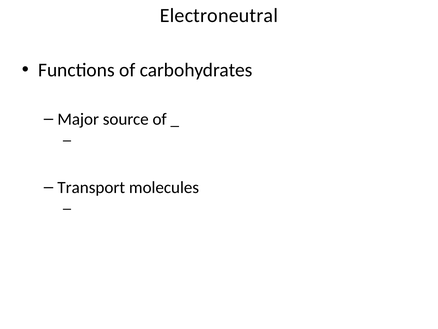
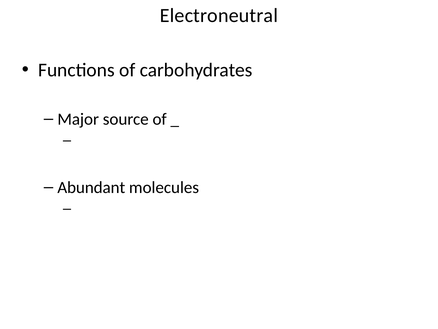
Transport: Transport -> Abundant
